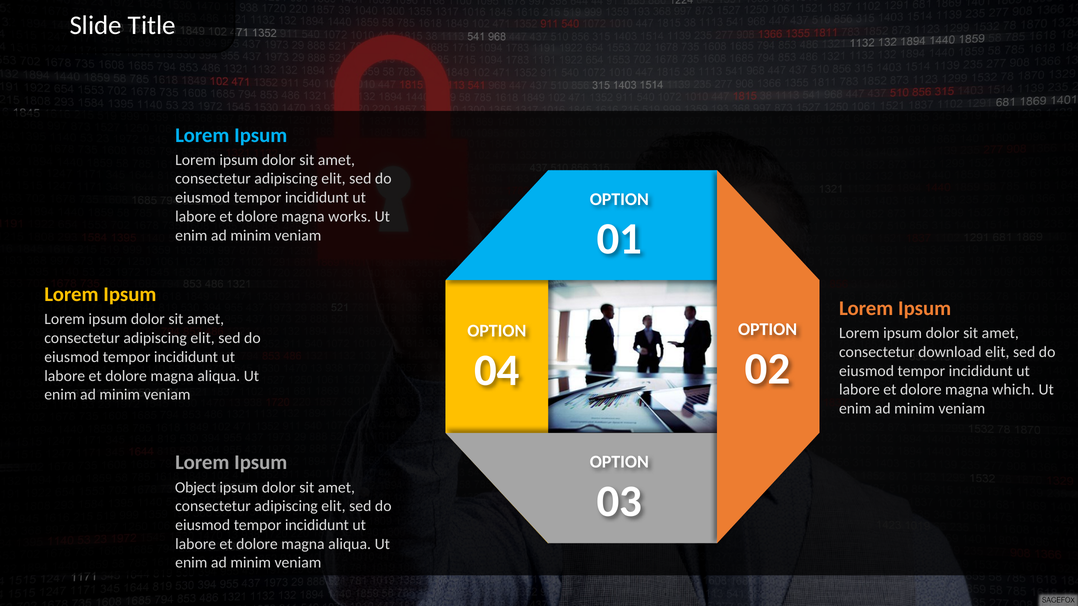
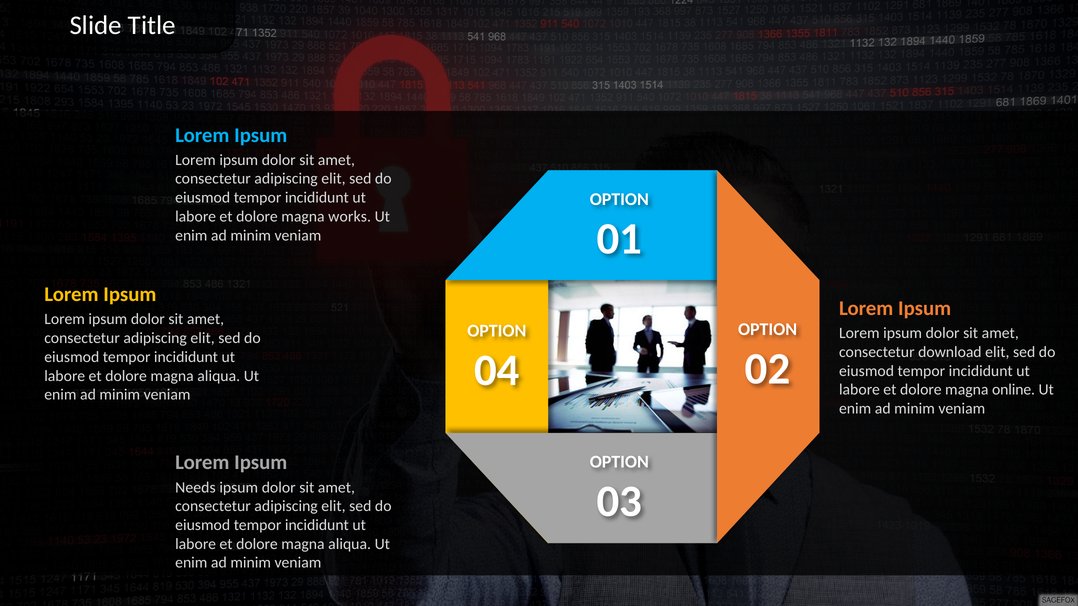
which: which -> online
Object: Object -> Needs
